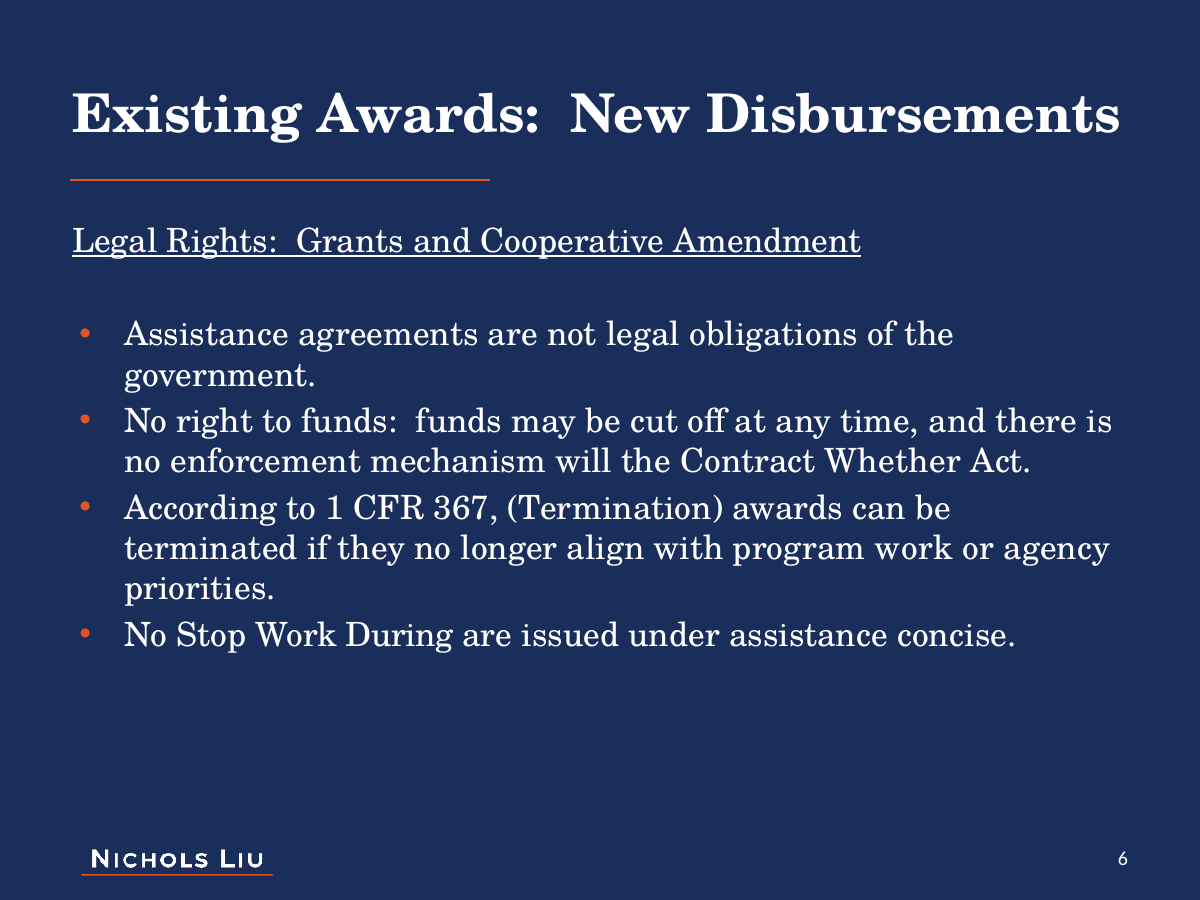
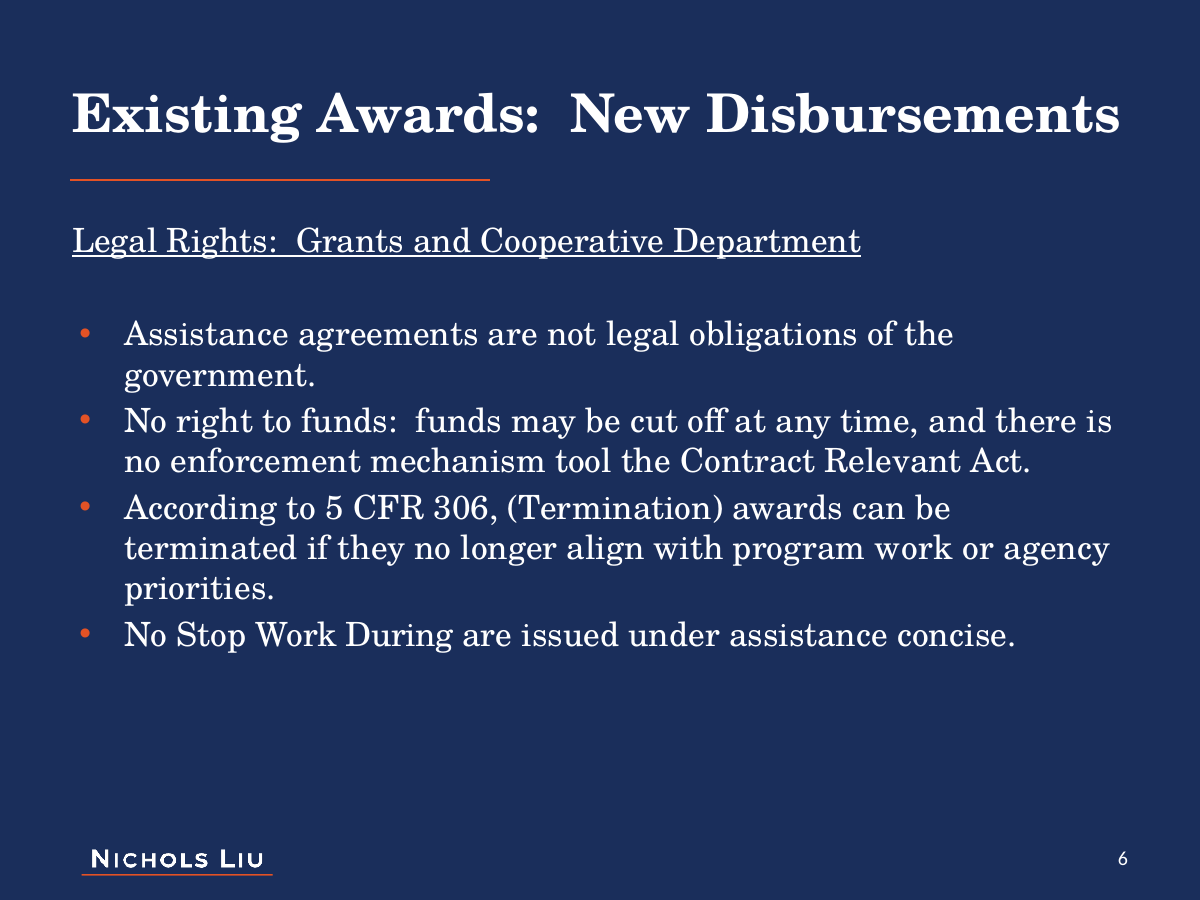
Amendment: Amendment -> Department
will: will -> tool
Whether: Whether -> Relevant
1: 1 -> 5
367: 367 -> 306
